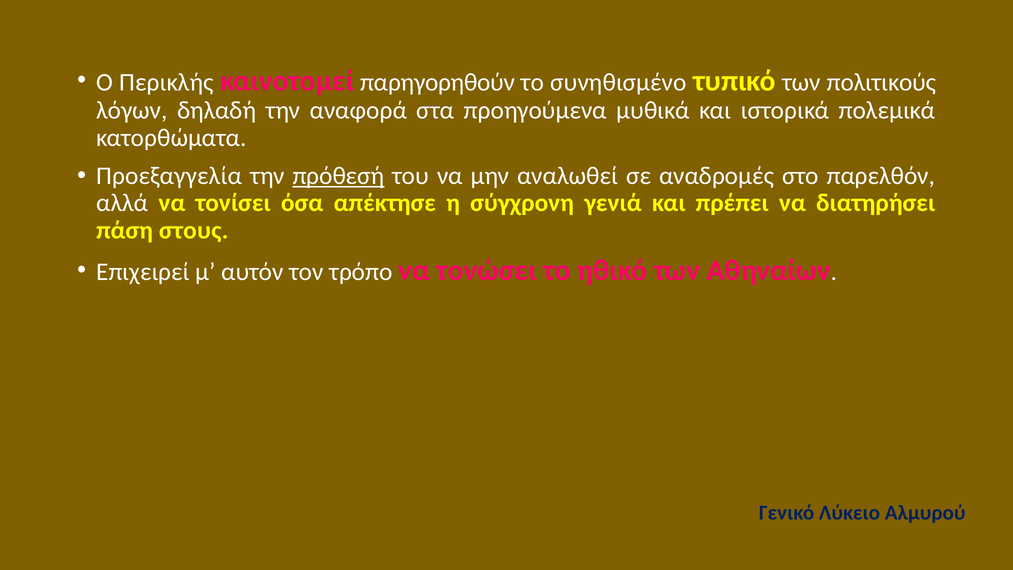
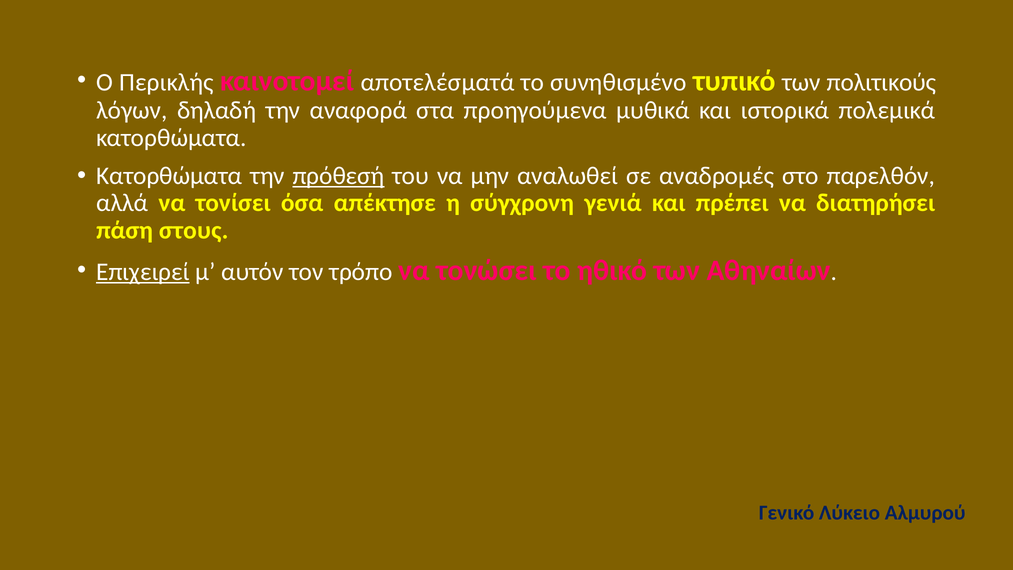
παρηγορηθούν: παρηγορηθούν -> αποτελέσματά
Προεξαγγελία at (169, 176): Προεξαγγελία -> Κατορθώματα
Επιχειρεί underline: none -> present
